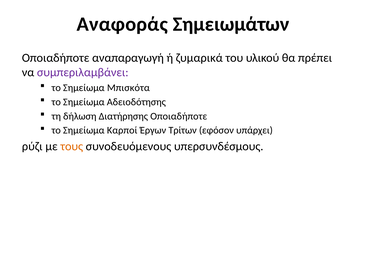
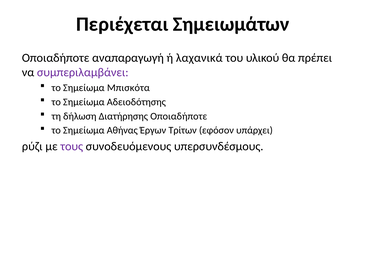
Αναφοράς: Αναφοράς -> Περιέχεται
ζυμαρικά: ζυμαρικά -> λαχανικά
Καρποί: Καρποί -> Αθήνας
τους colour: orange -> purple
